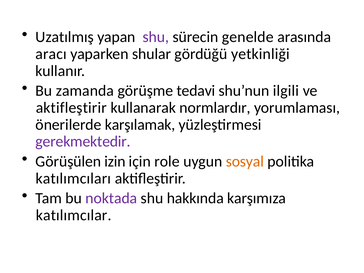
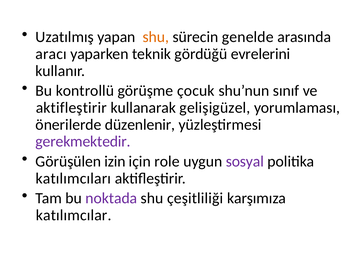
shu at (156, 37) colour: purple -> orange
shular: shular -> teknik
yetkinliği: yetkinliği -> evrelerini
zamanda: zamanda -> kontrollü
tedavi: tedavi -> çocuk
ilgili: ilgili -> sınıf
normlardır: normlardır -> gelişigüzel
karşılamak: karşılamak -> düzenlenir
sosyal colour: orange -> purple
hakkında: hakkında -> çeşitliliği
